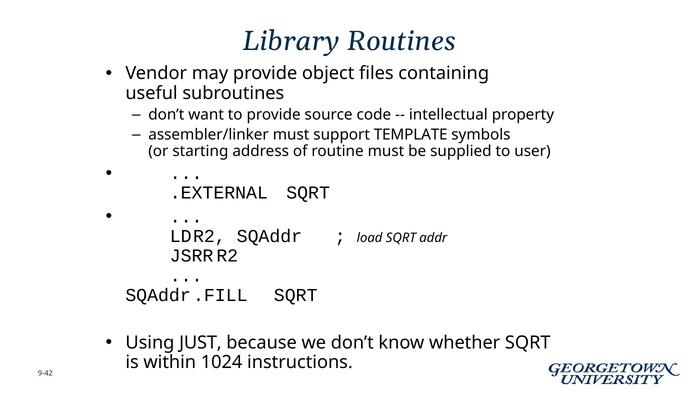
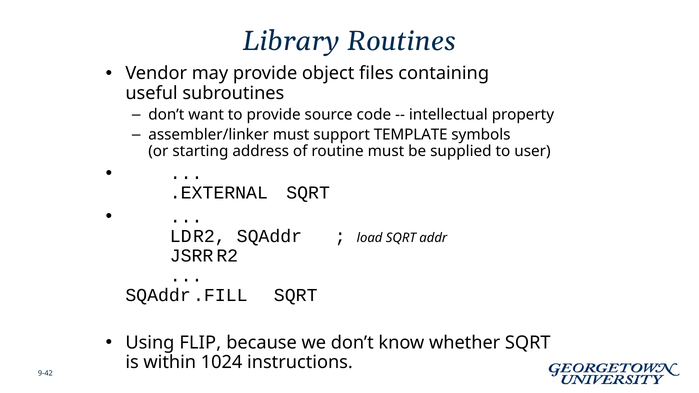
JUST: JUST -> FLIP
